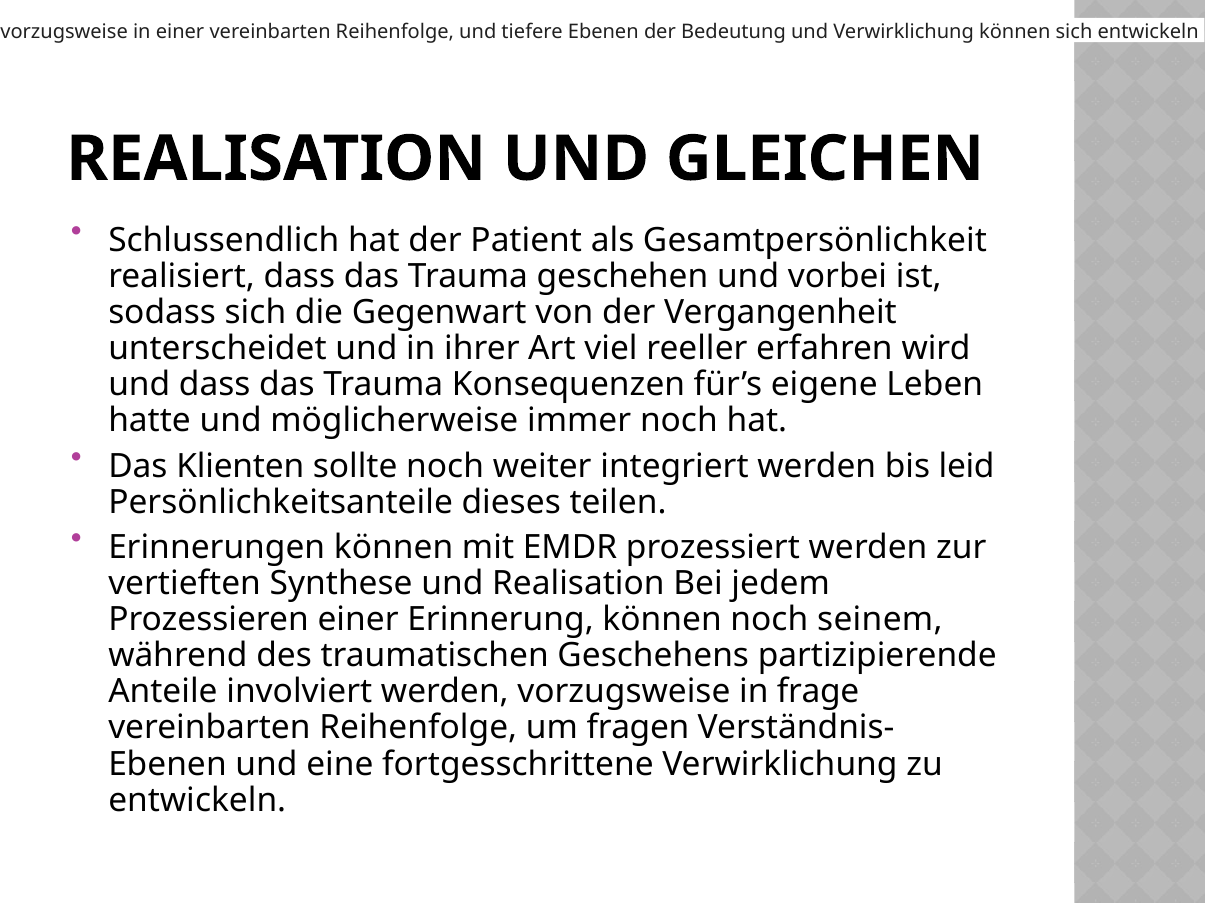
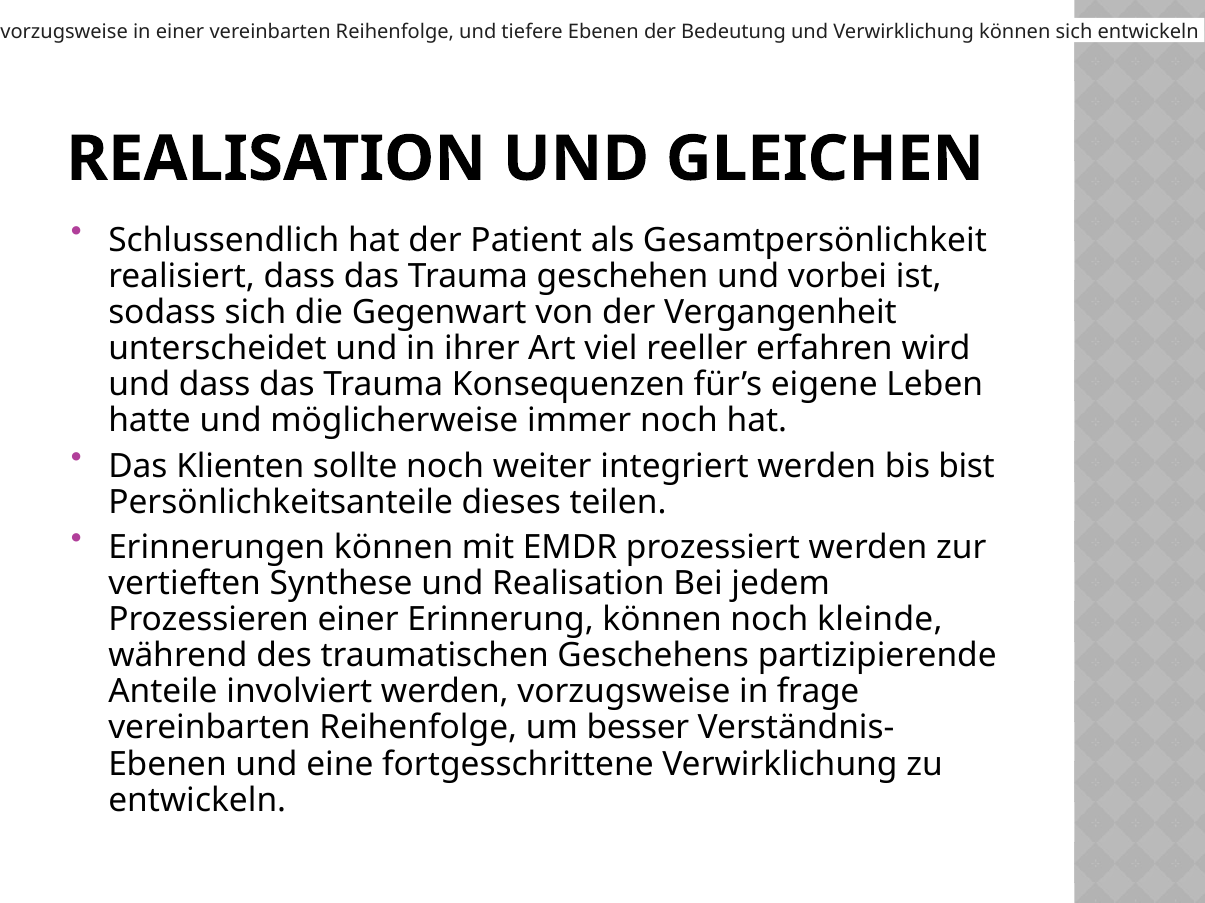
leid: leid -> bist
seinem: seinem -> kleinde
fragen: fragen -> besser
